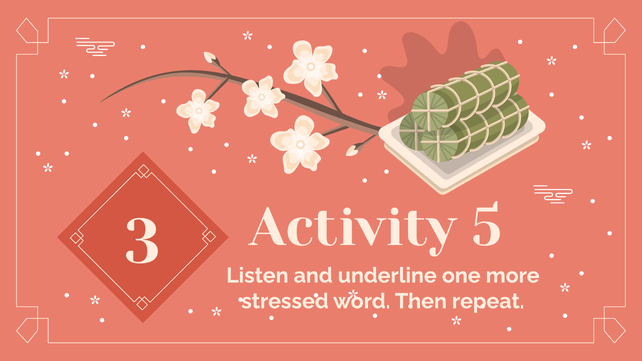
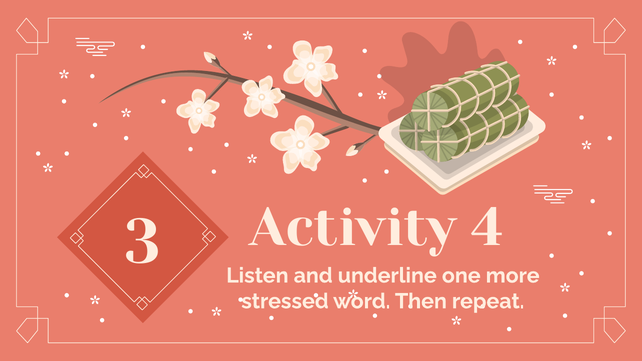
5: 5 -> 4
